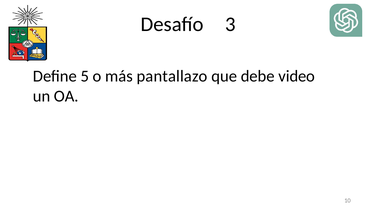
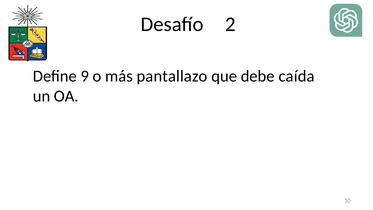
3: 3 -> 2
5: 5 -> 9
video: video -> caída
